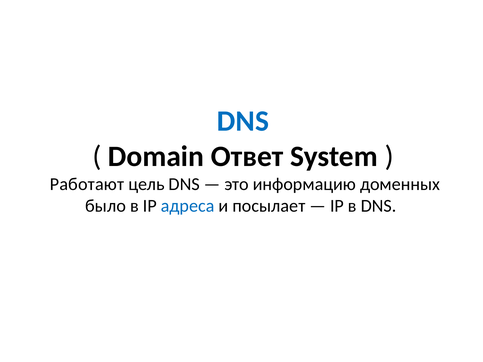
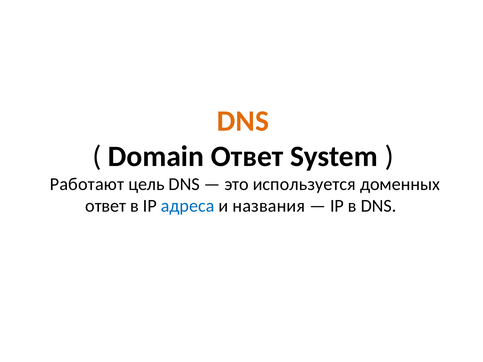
DNS at (243, 121) colour: blue -> orange
информацию: информацию -> используется
было at (106, 206): было -> ответ
посылает: посылает -> названия
